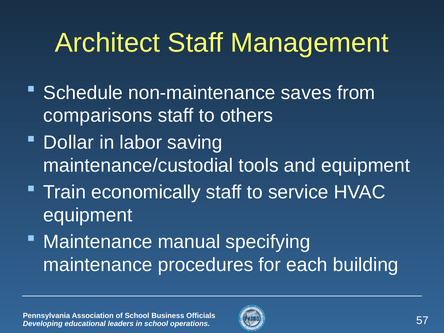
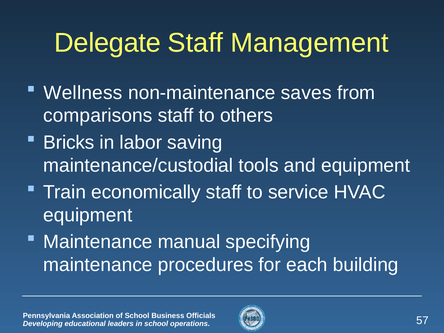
Architect: Architect -> Delegate
Schedule: Schedule -> Wellness
Dollar: Dollar -> Bricks
